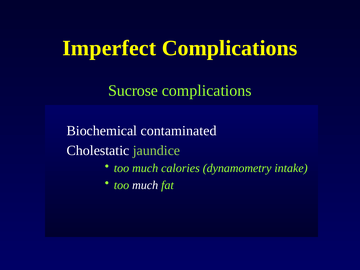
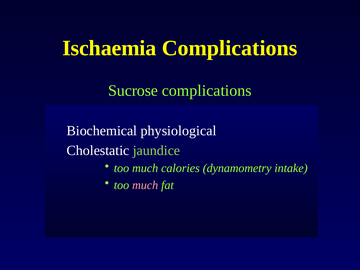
Imperfect: Imperfect -> Ischaemia
contaminated: contaminated -> physiological
much at (145, 185) colour: white -> pink
